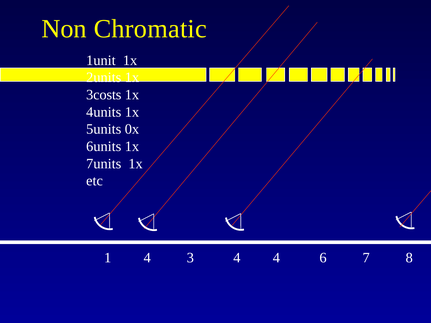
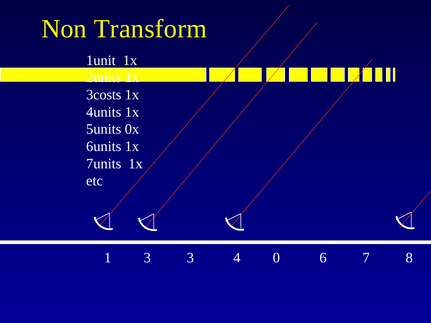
Chromatic: Chromatic -> Transform
1 4: 4 -> 3
4 4: 4 -> 0
